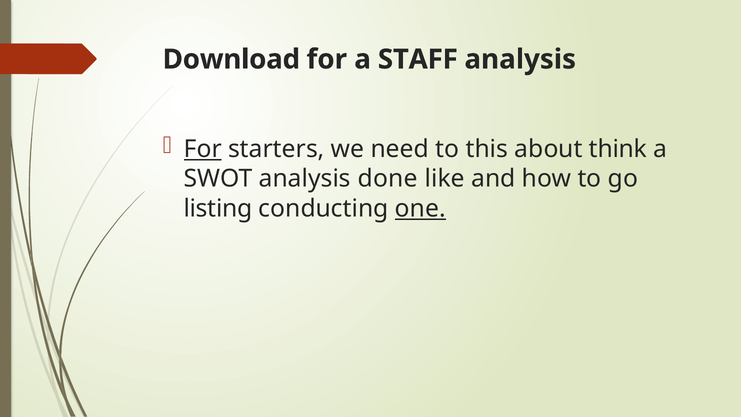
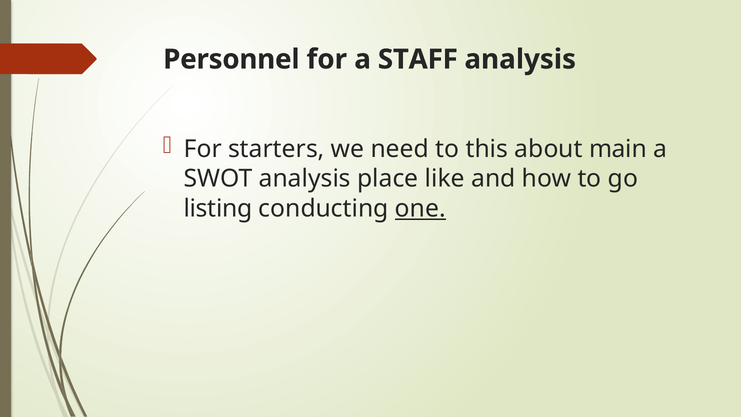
Download: Download -> Personnel
For at (203, 149) underline: present -> none
think: think -> main
done: done -> place
